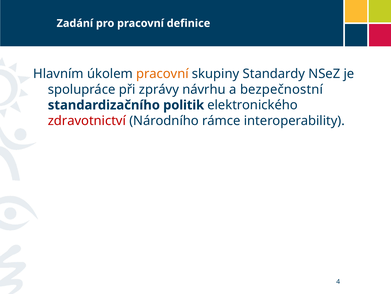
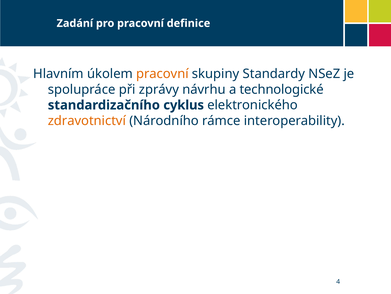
bezpečnostní: bezpečnostní -> technologické
politik: politik -> cyklus
zdravotnictví colour: red -> orange
